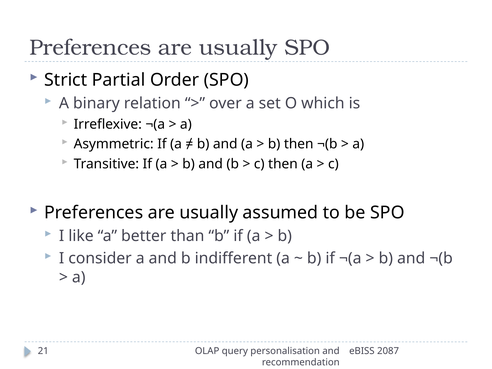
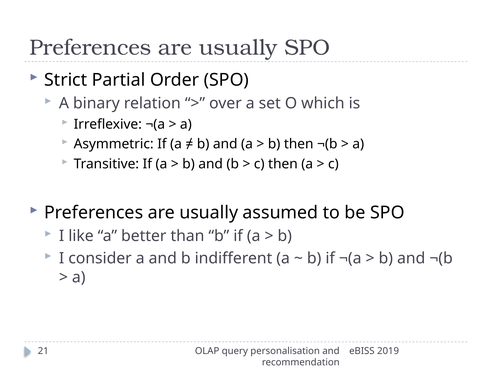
2087: 2087 -> 2019
